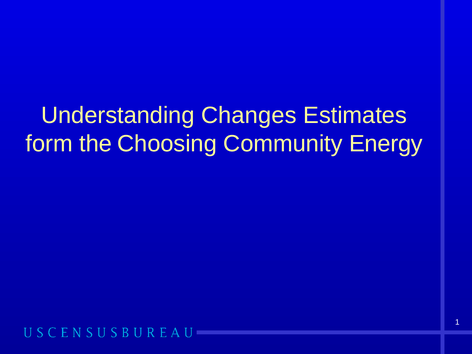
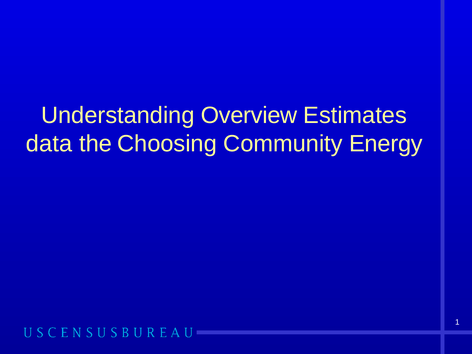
Changes: Changes -> Overview
form: form -> data
